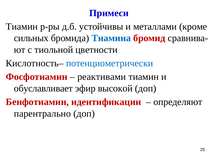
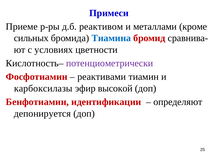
Тиамин at (22, 27): Тиамин -> Приеме
устойчивы: устойчивы -> реактивом
тиольной: тиольной -> условиях
потенциометрически colour: blue -> purple
обуславливает: обуславливает -> карбоксилазы
парентрально: парентрально -> депонируется
